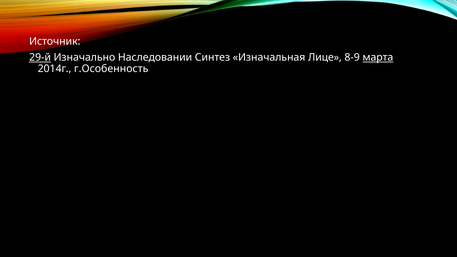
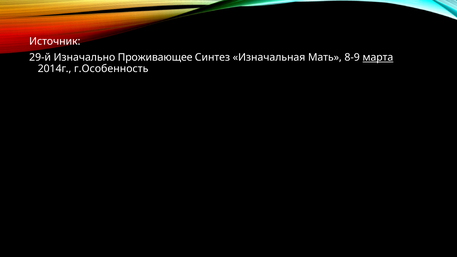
29-й underline: present -> none
Наследовании: Наследовании -> Проживающее
Лице: Лице -> Мать
